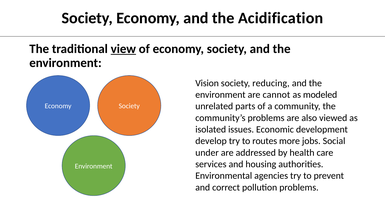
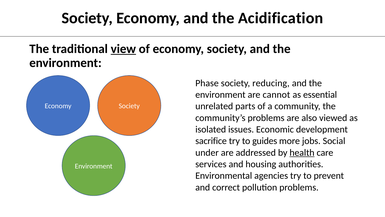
Vision: Vision -> Phase
modeled: modeled -> essential
develop: develop -> sacrifice
routes: routes -> guides
health underline: none -> present
